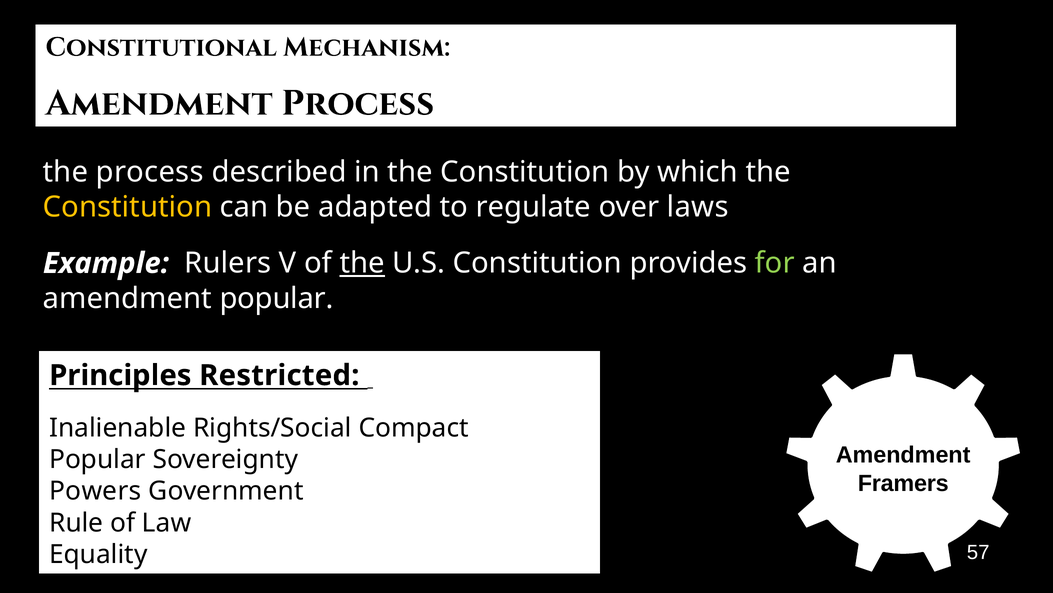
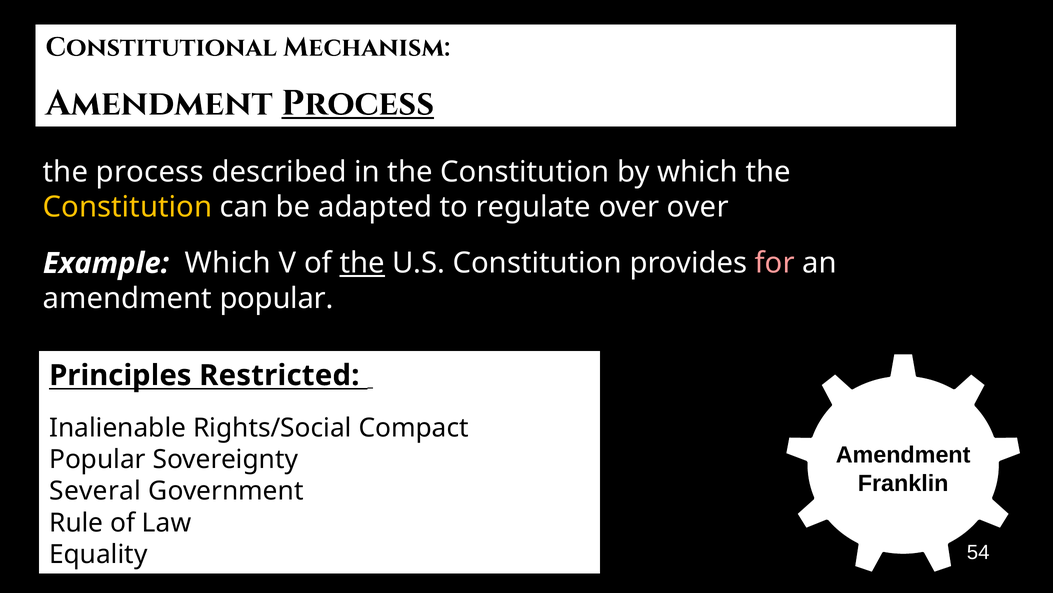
Process at (358, 103) underline: none -> present
over laws: laws -> over
Example Rulers: Rulers -> Which
for colour: light green -> pink
Framers: Framers -> Franklin
Powers: Powers -> Several
57: 57 -> 54
